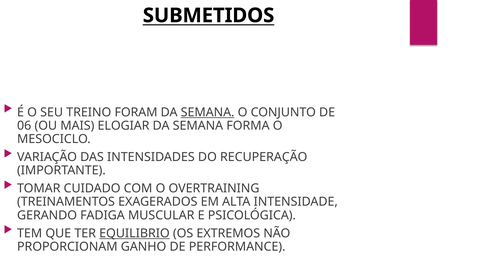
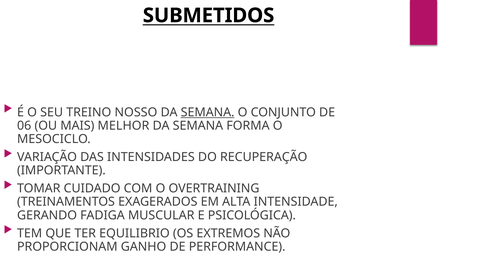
FORAM: FORAM -> NOSSO
ELOGIAR: ELOGIAR -> MELHOR
EQUILIBRIO underline: present -> none
